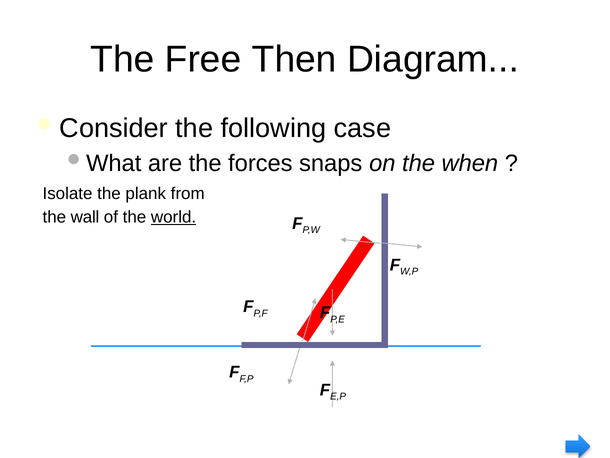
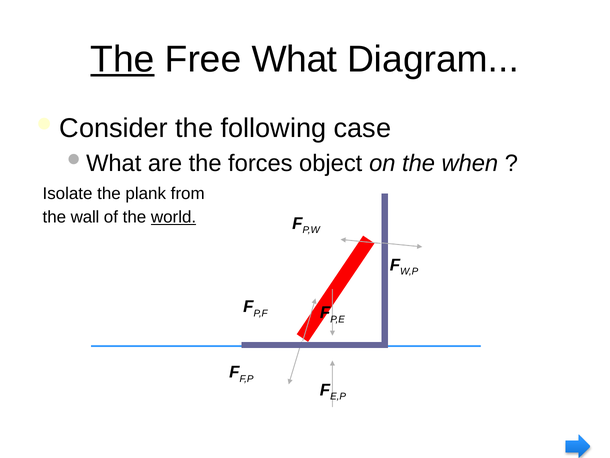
The at (122, 59) underline: none -> present
Then: Then -> What
snaps: snaps -> object
